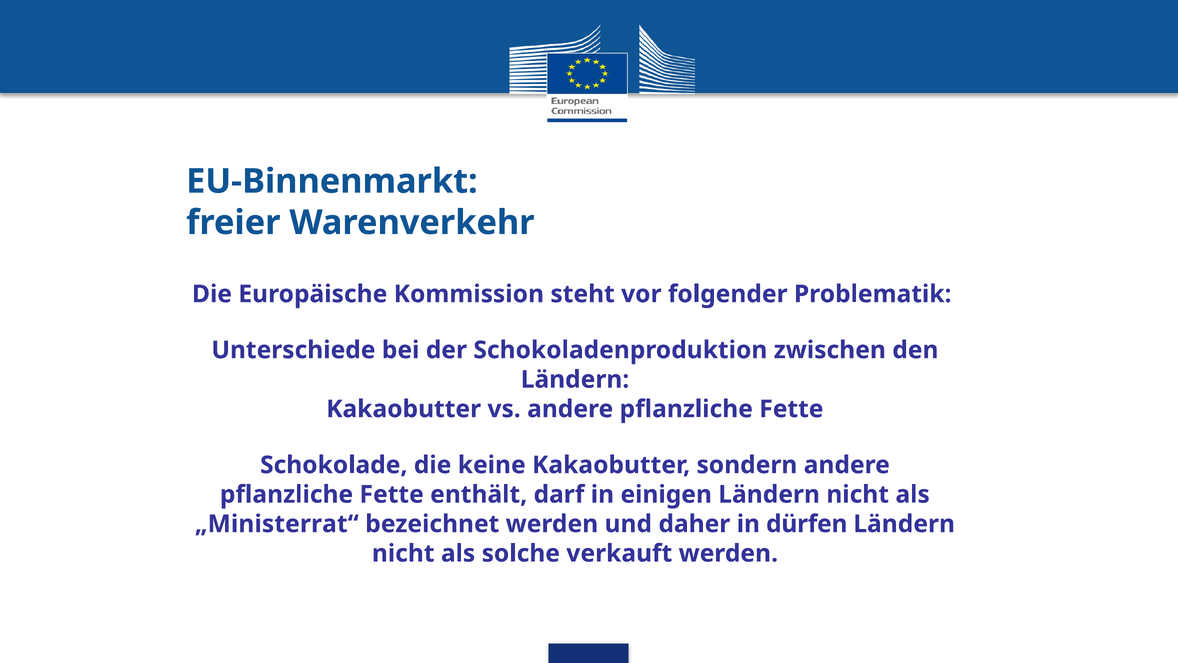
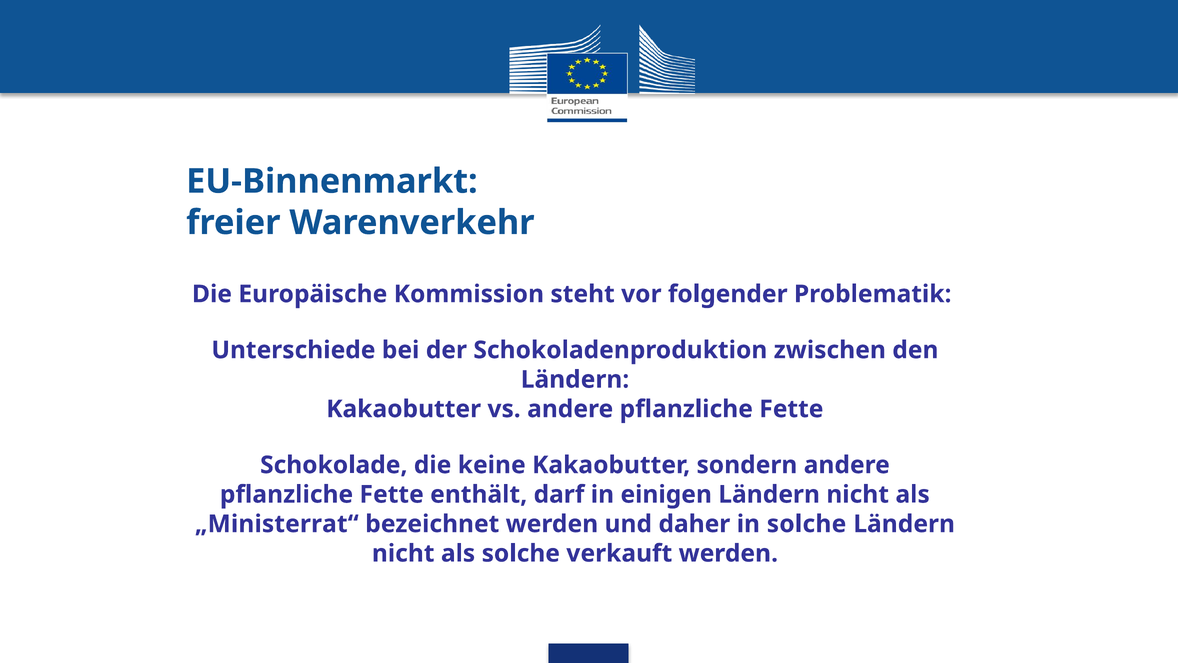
in dürfen: dürfen -> solche
